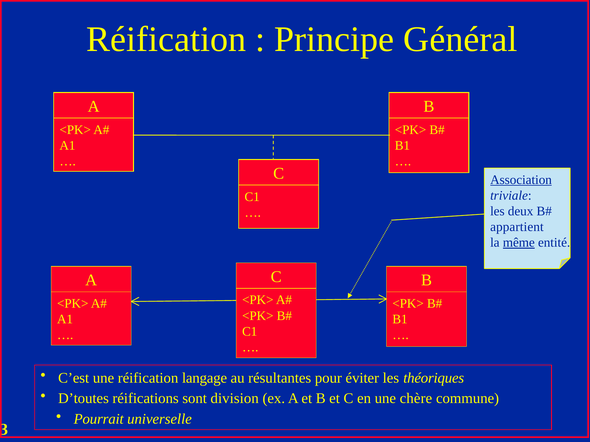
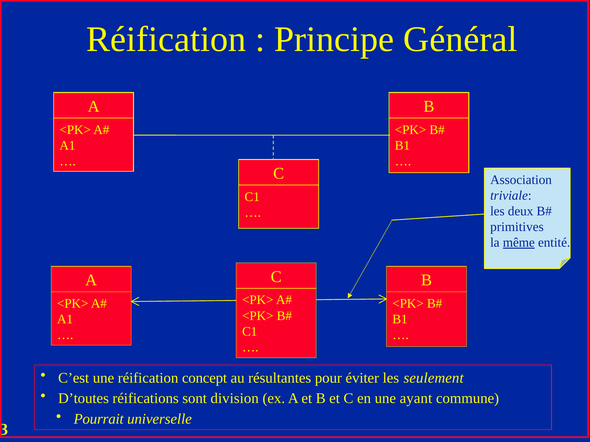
Association underline: present -> none
appartient: appartient -> primitives
langage: langage -> concept
théoriques: théoriques -> seulement
chère: chère -> ayant
